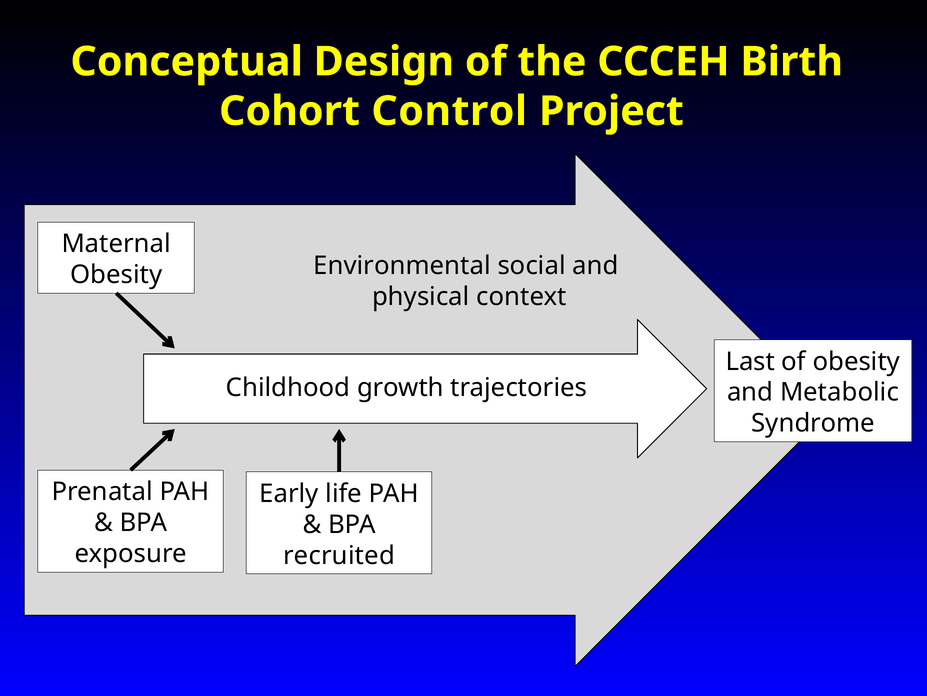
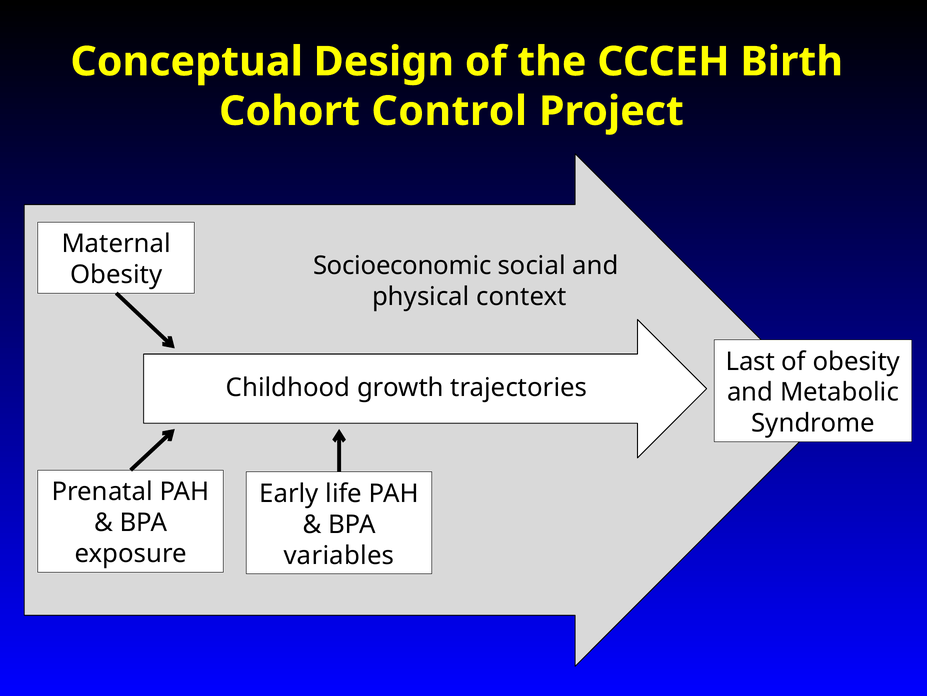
Environmental: Environmental -> Socioeconomic
recruited: recruited -> variables
